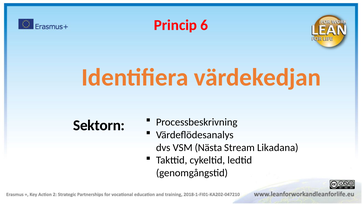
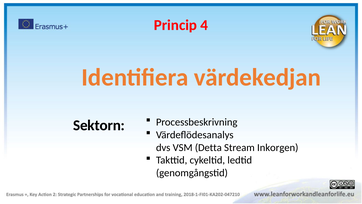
6: 6 -> 4
Nästa: Nästa -> Detta
Likadana: Likadana -> Inkorgen
